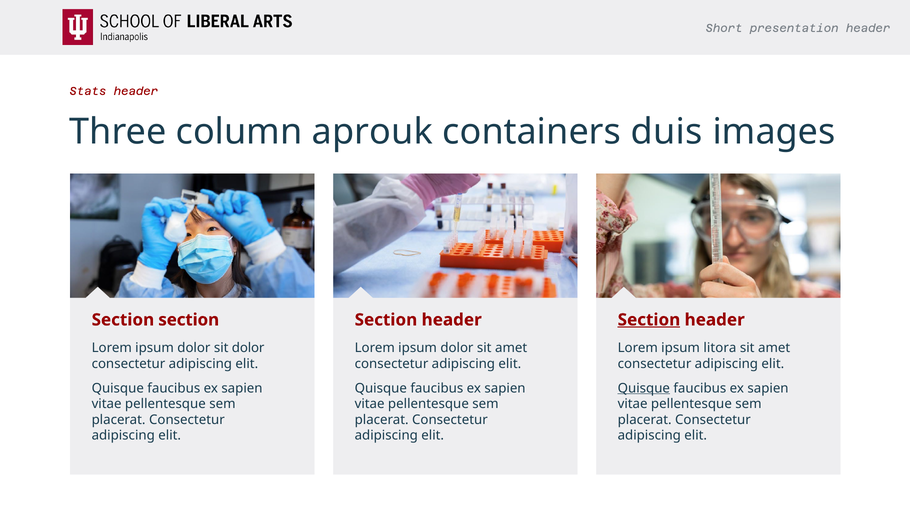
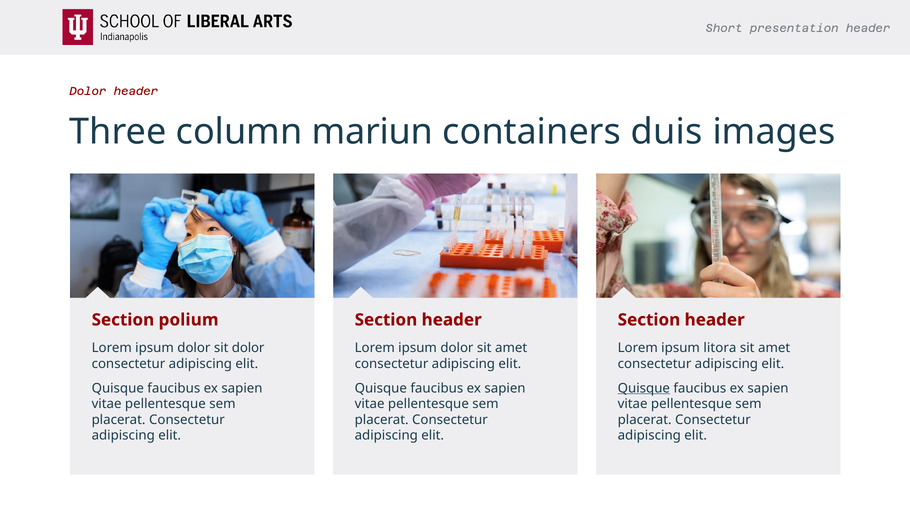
Stats at (88, 91): Stats -> Dolor
aprouk: aprouk -> mariun
Section section: section -> polium
Section at (649, 320) underline: present -> none
